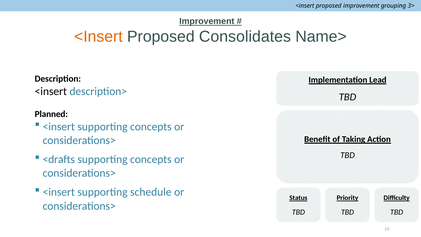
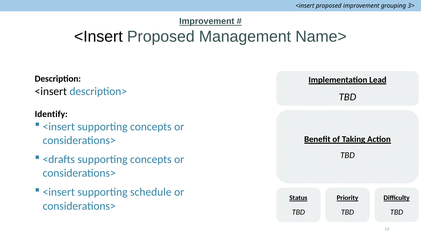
<Insert at (98, 37) colour: orange -> black
Consolidates: Consolidates -> Management
Planned: Planned -> Identify
